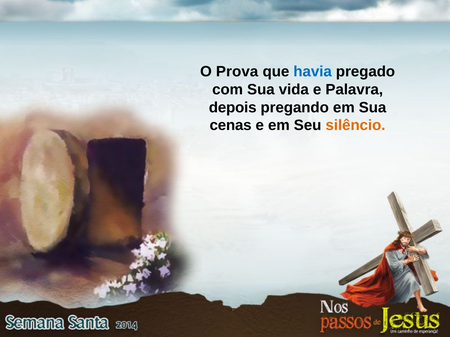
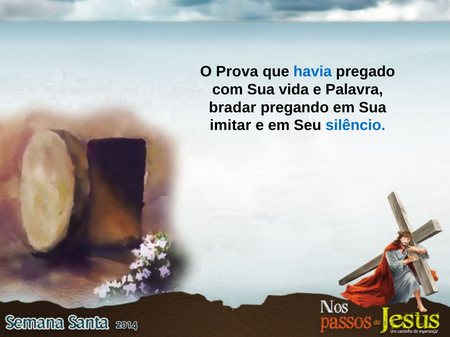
depois: depois -> bradar
cenas: cenas -> imitar
silêncio colour: orange -> blue
